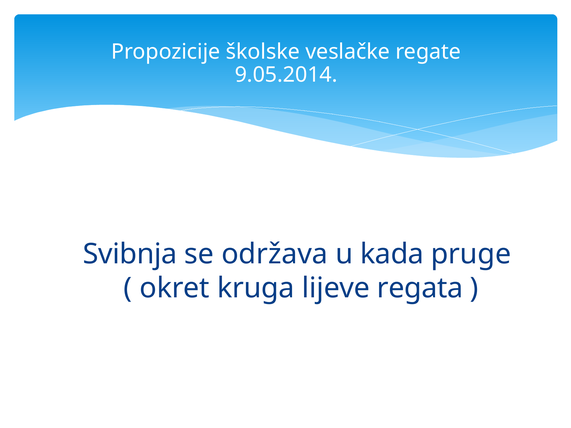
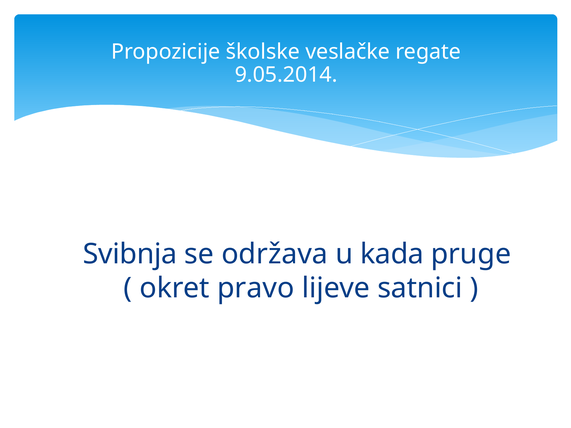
kruga: kruga -> pravo
regata: regata -> satnici
